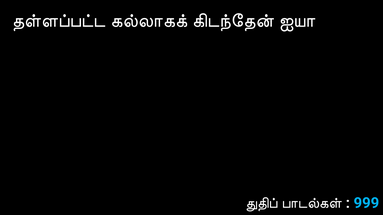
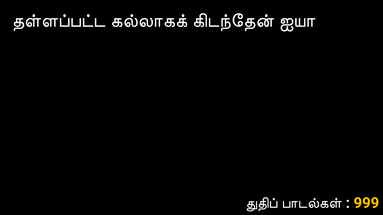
999 colour: light blue -> yellow
